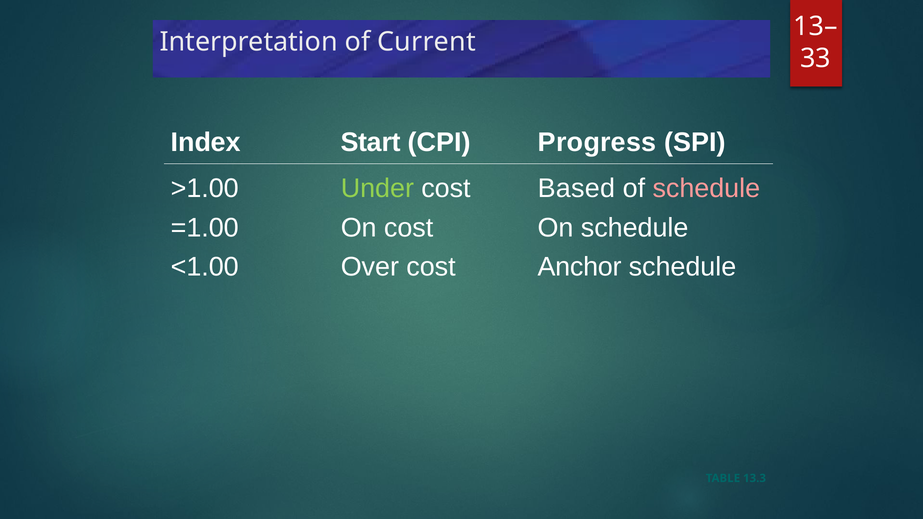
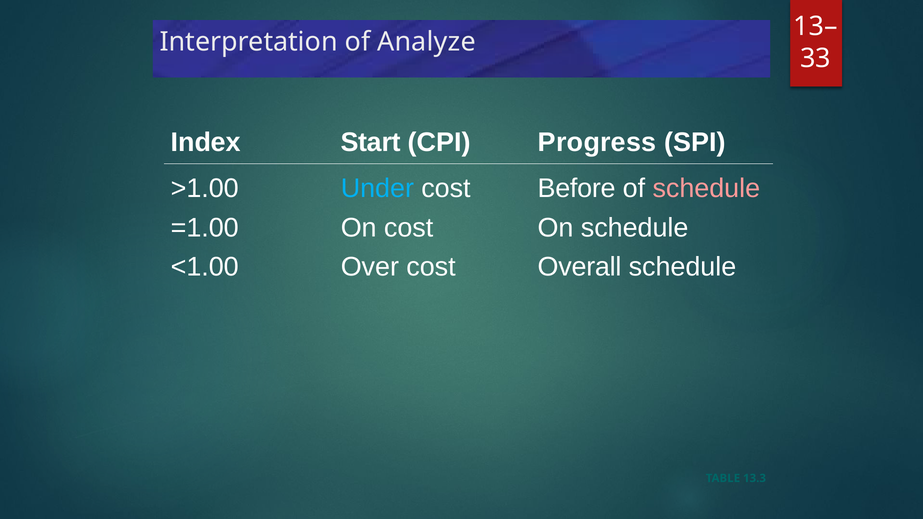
Current: Current -> Analyze
Under colour: light green -> light blue
Based: Based -> Before
Anchor: Anchor -> Overall
